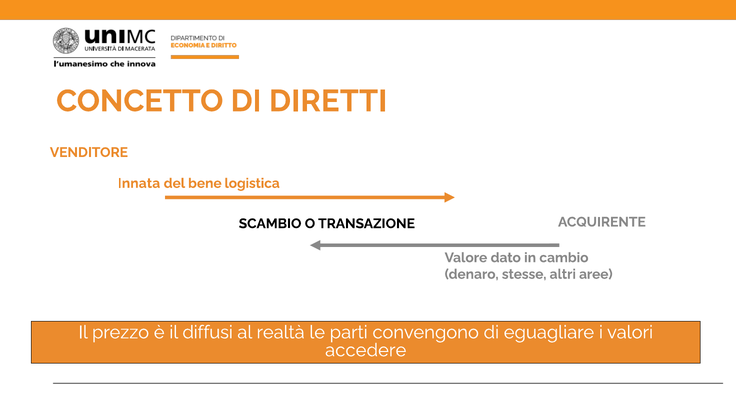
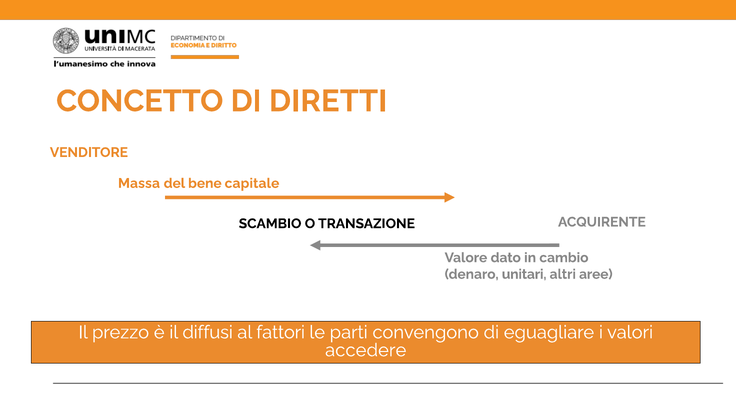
Innata: Innata -> Massa
logistica: logistica -> capitale
stesse: stesse -> unitari
realtà: realtà -> fattori
